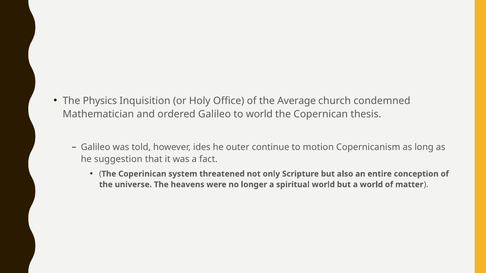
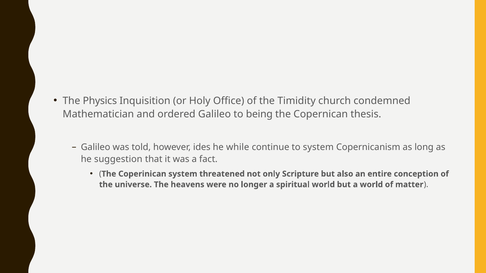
Average: Average -> Timidity
to world: world -> being
outer: outer -> while
to motion: motion -> system
